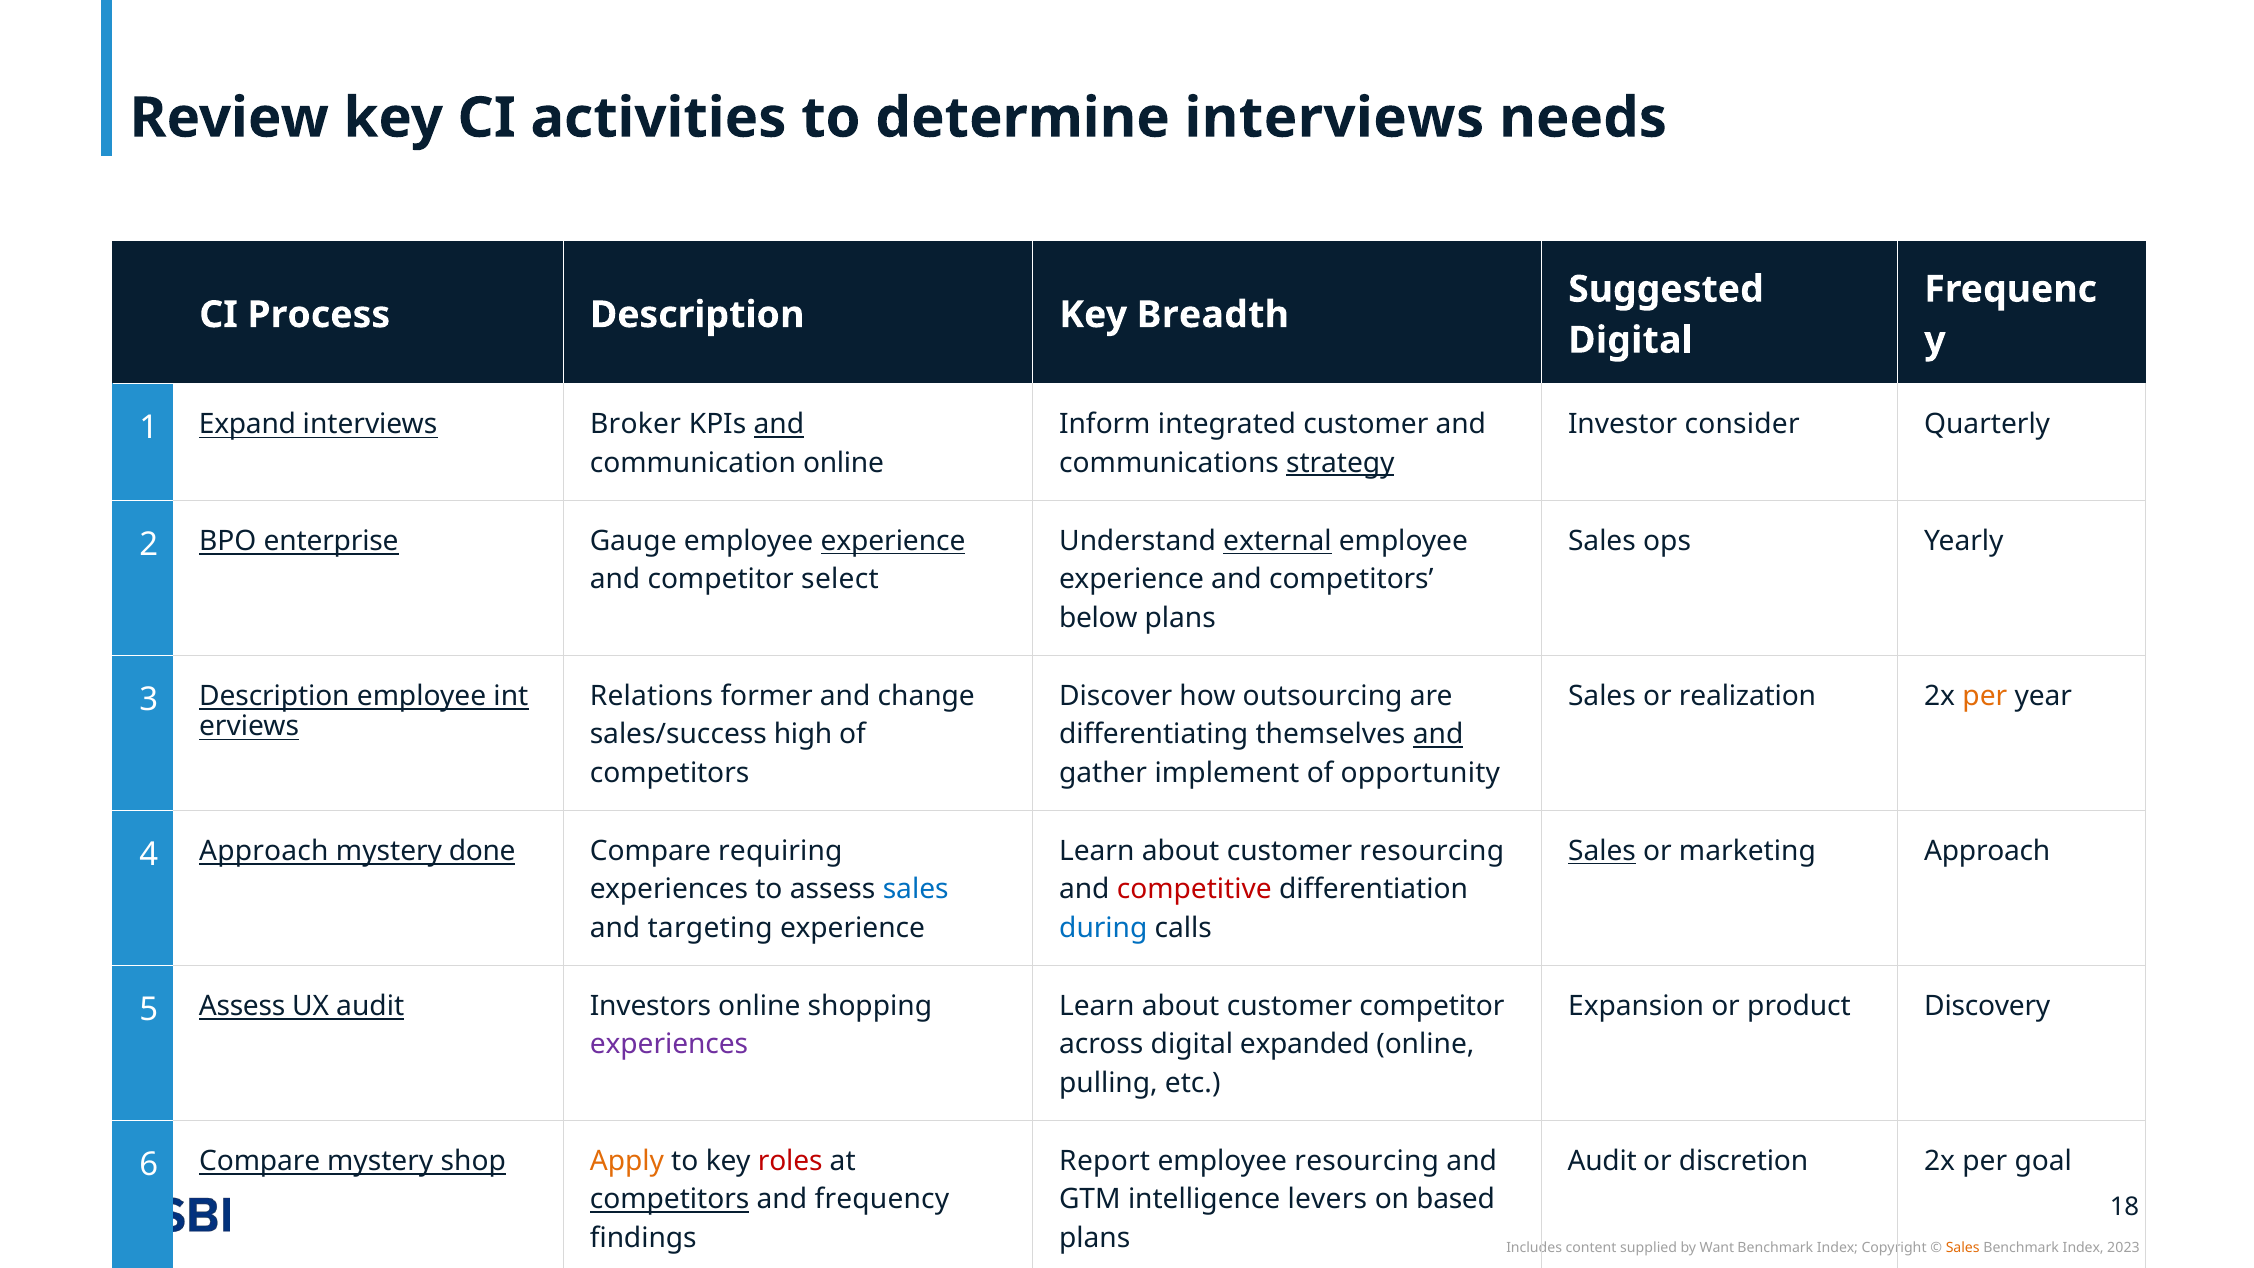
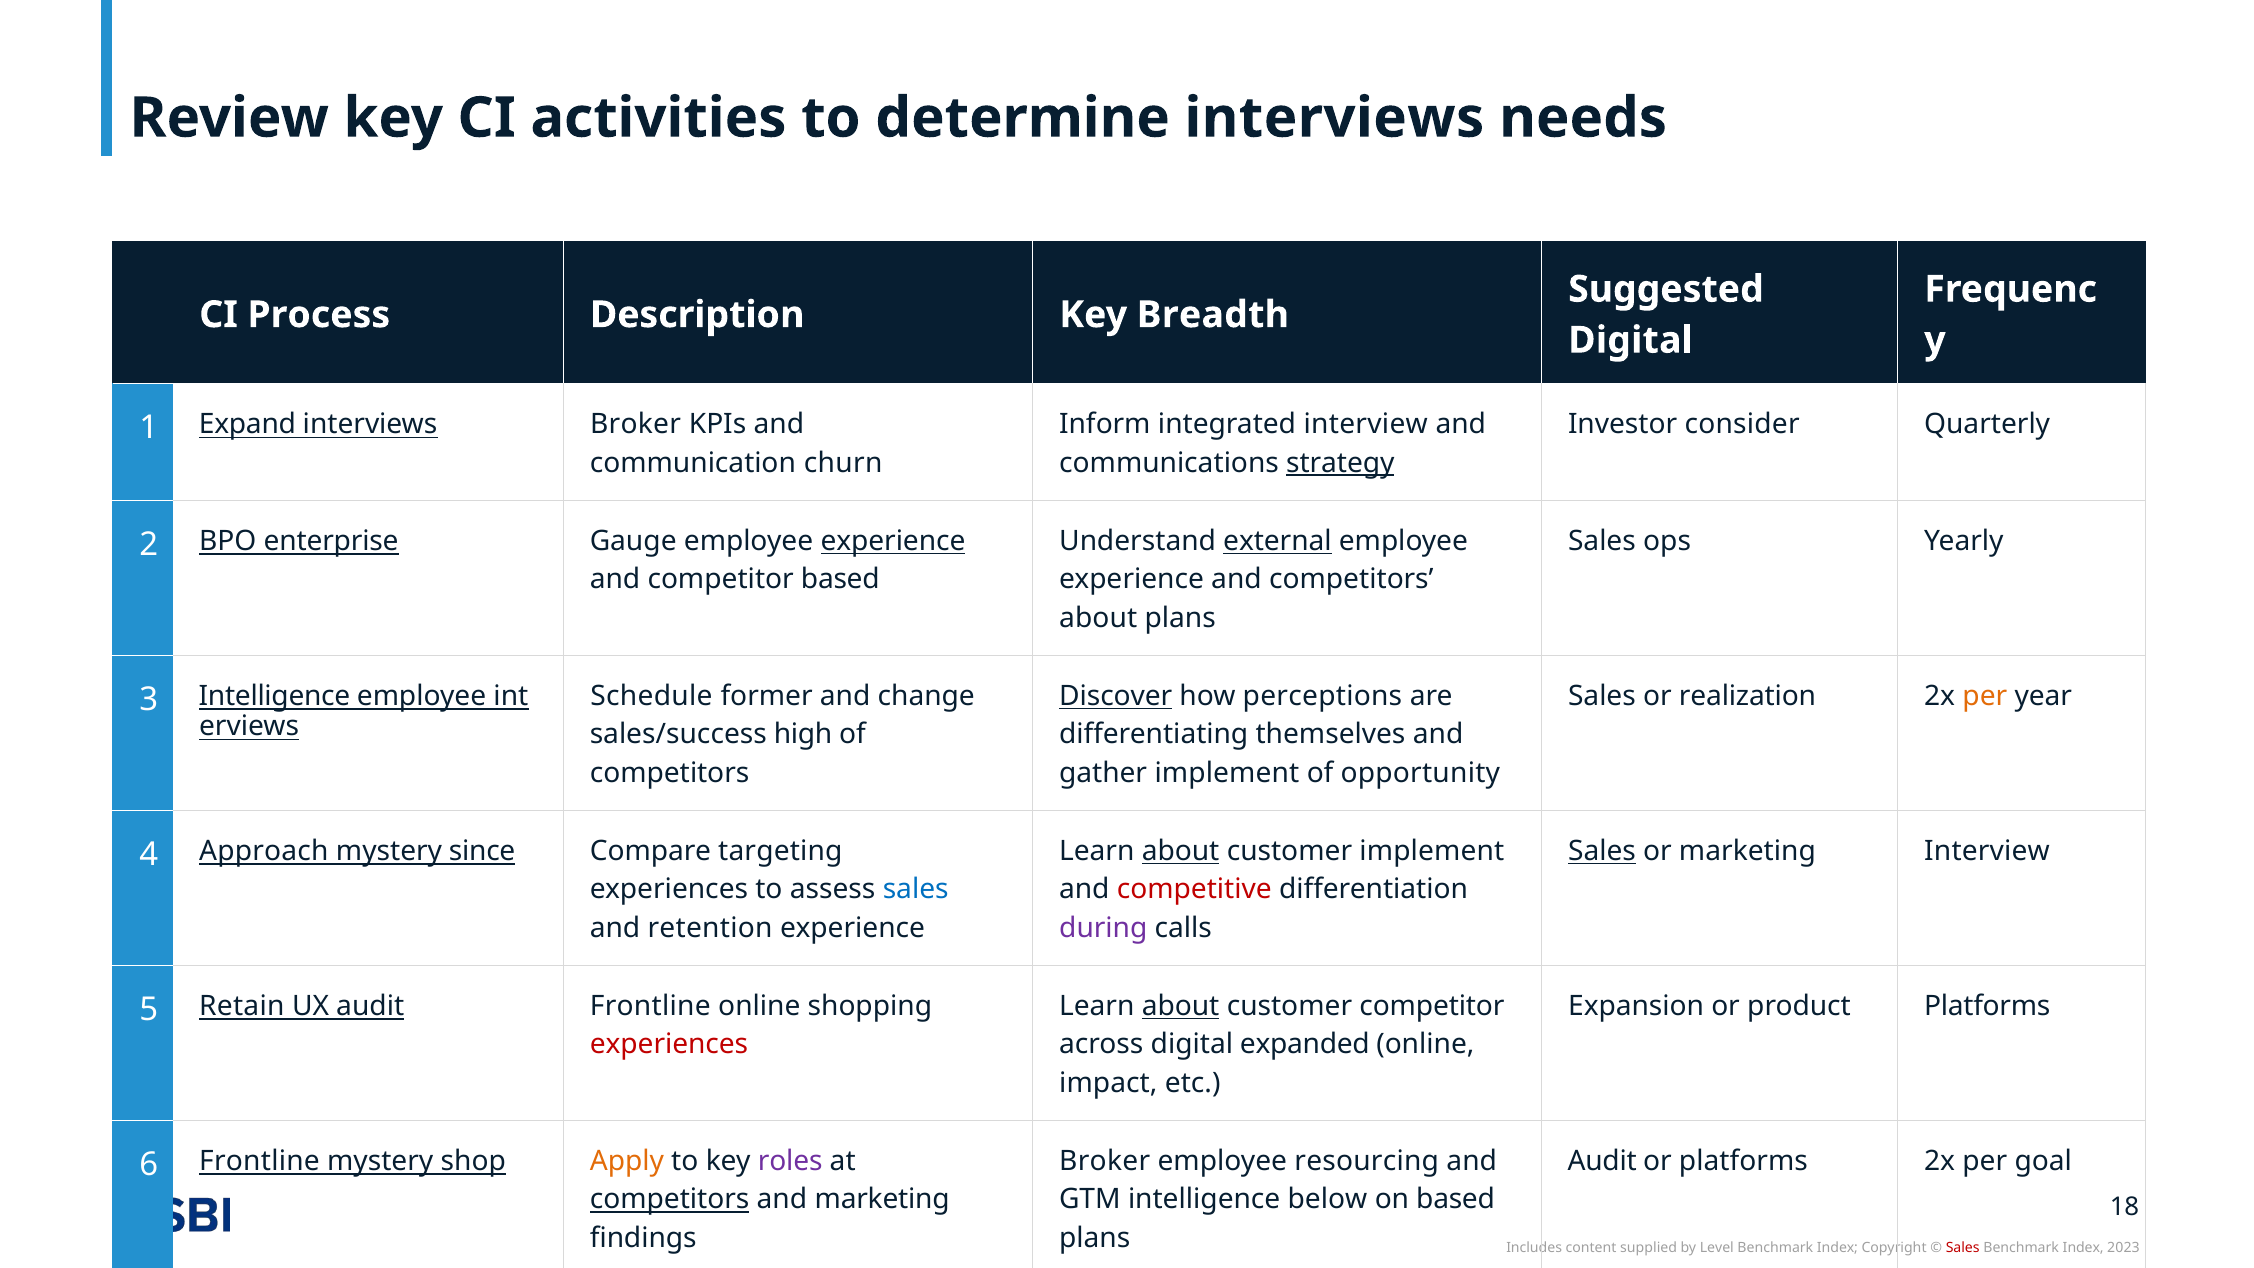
integrated customer: customer -> interview
and at (779, 425) underline: present -> none
communication online: online -> churn
competitor select: select -> based
below at (1098, 618): below -> about
Relations: Relations -> Schedule
Discover underline: none -> present
outsourcing: outsourcing -> perceptions
3 Description: Description -> Intelligence
and at (1438, 735) underline: present -> none
about at (1181, 851) underline: none -> present
customer resourcing: resourcing -> implement
marketing Approach: Approach -> Interview
done: done -> since
requiring: requiring -> targeting
targeting: targeting -> retention
during colour: blue -> purple
about at (1181, 1006) underline: none -> present
product Discovery: Discovery -> Platforms
5 Assess: Assess -> Retain
audit Investors: Investors -> Frontline
experiences at (669, 1045) colour: purple -> red
pulling: pulling -> impact
Report at (1105, 1161): Report -> Broker
or discretion: discretion -> platforms
6 Compare: Compare -> Frontline
roles colour: red -> purple
and frequency: frequency -> marketing
levers: levers -> below
Want: Want -> Level
Sales at (1963, 1248) colour: orange -> red
